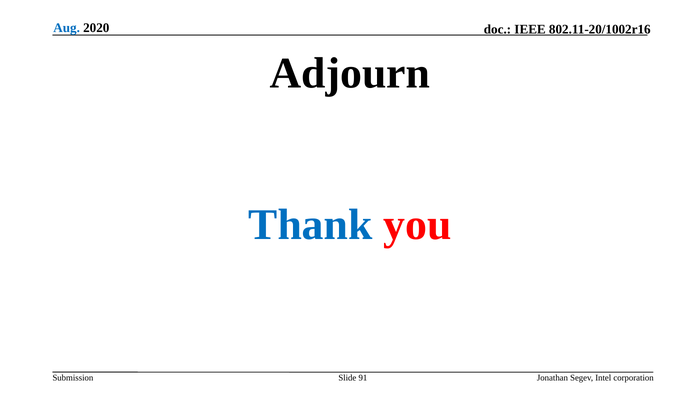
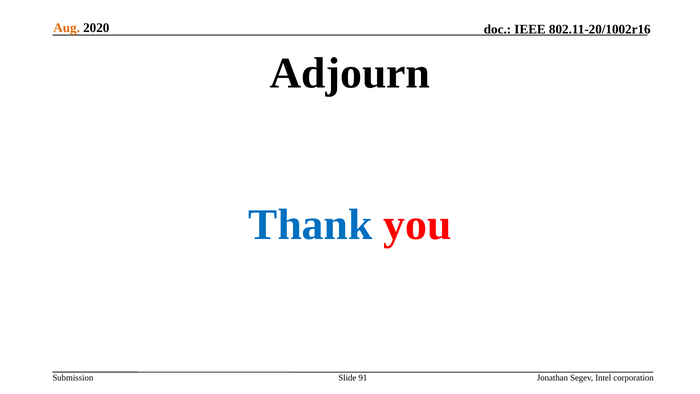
Aug colour: blue -> orange
